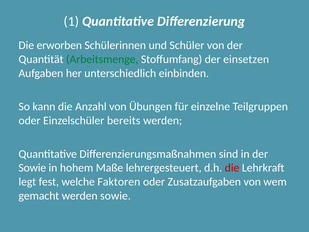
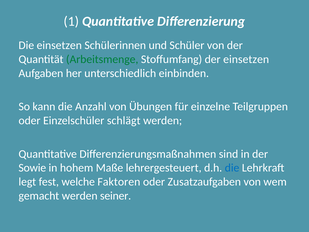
Die erworben: erworben -> einsetzen
bereits: bereits -> schlägt
die at (232, 168) colour: red -> blue
werden sowie: sowie -> seiner
